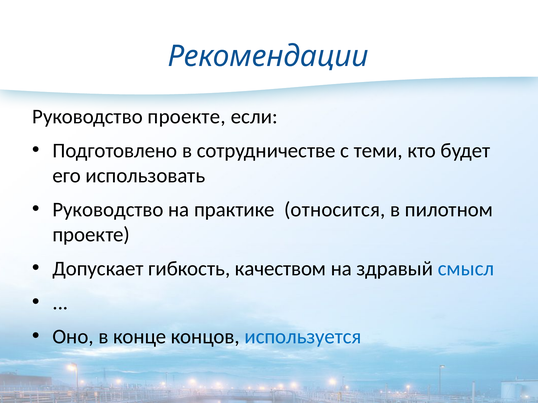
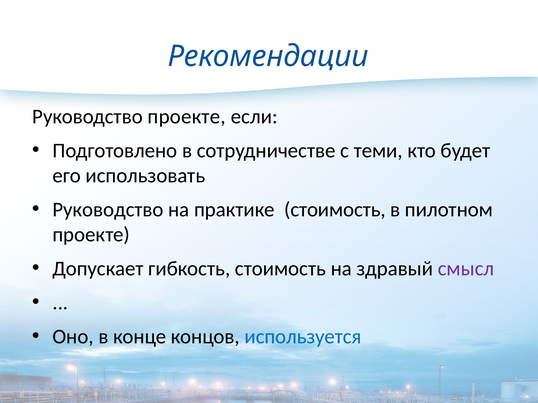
практике относится: относится -> стоимость
гибкость качеством: качеством -> стоимость
смысл colour: blue -> purple
